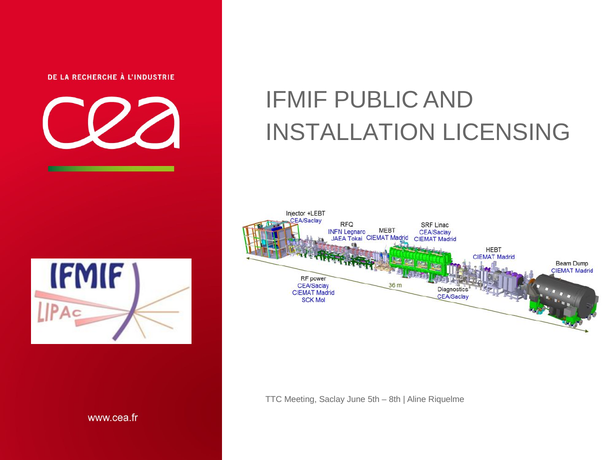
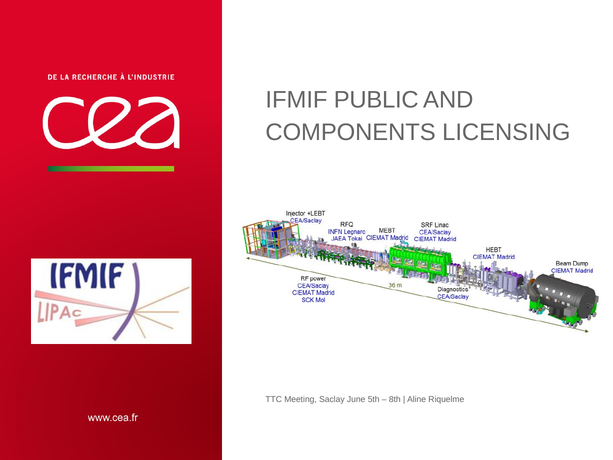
INSTALLATION: INSTALLATION -> COMPONENTS
